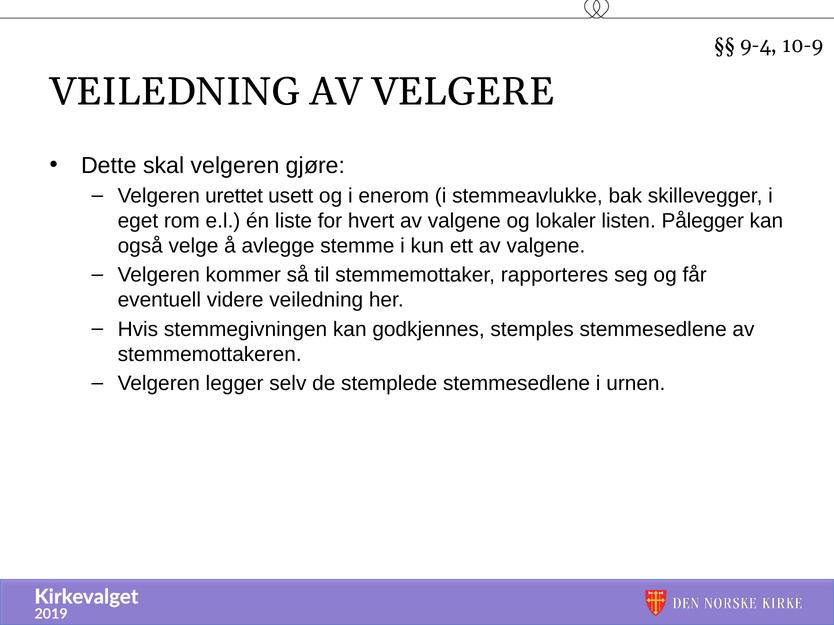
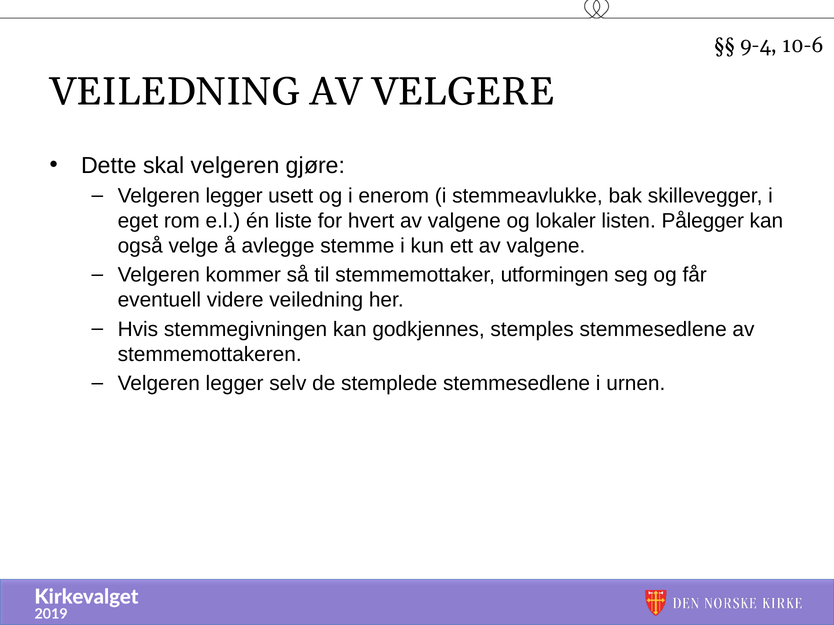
10-9: 10-9 -> 10-6
urettet at (234, 196): urettet -> legger
rapporteres: rapporteres -> utformingen
